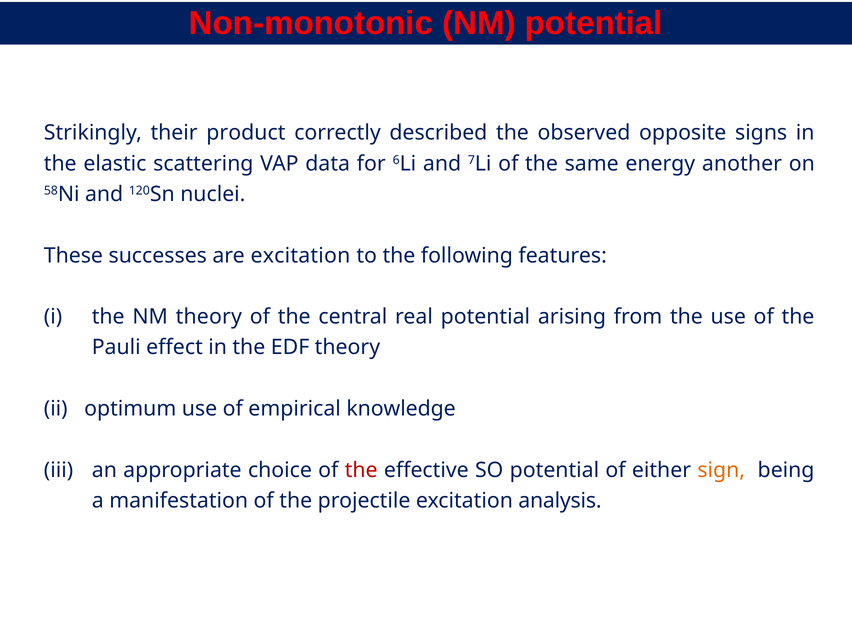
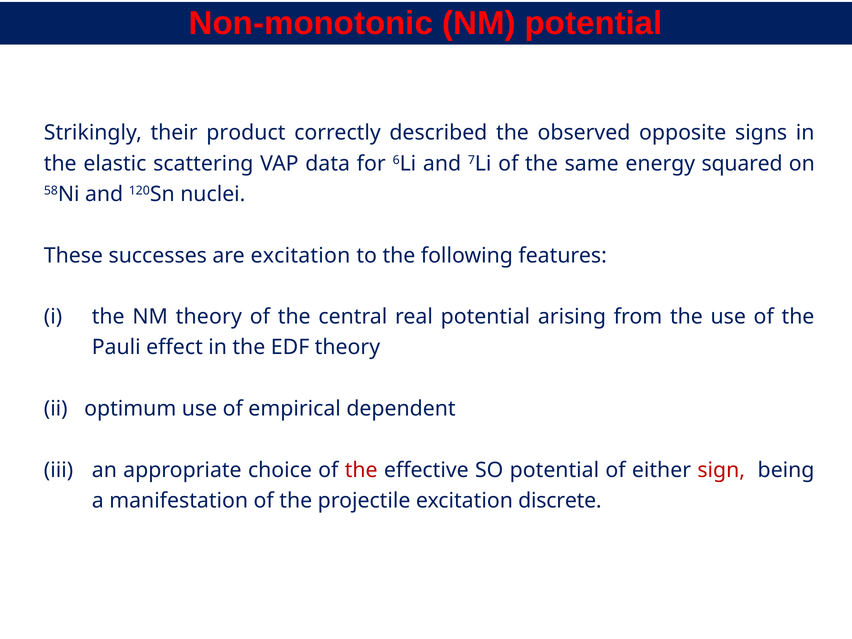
another: another -> squared
knowledge: knowledge -> dependent
sign colour: orange -> red
analysis: analysis -> discrete
